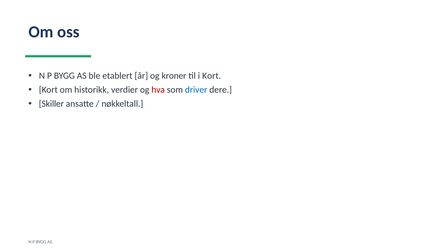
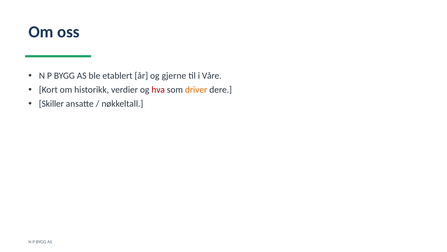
kroner: kroner -> gjerne
i Kort: Kort -> Våre
driver colour: blue -> orange
